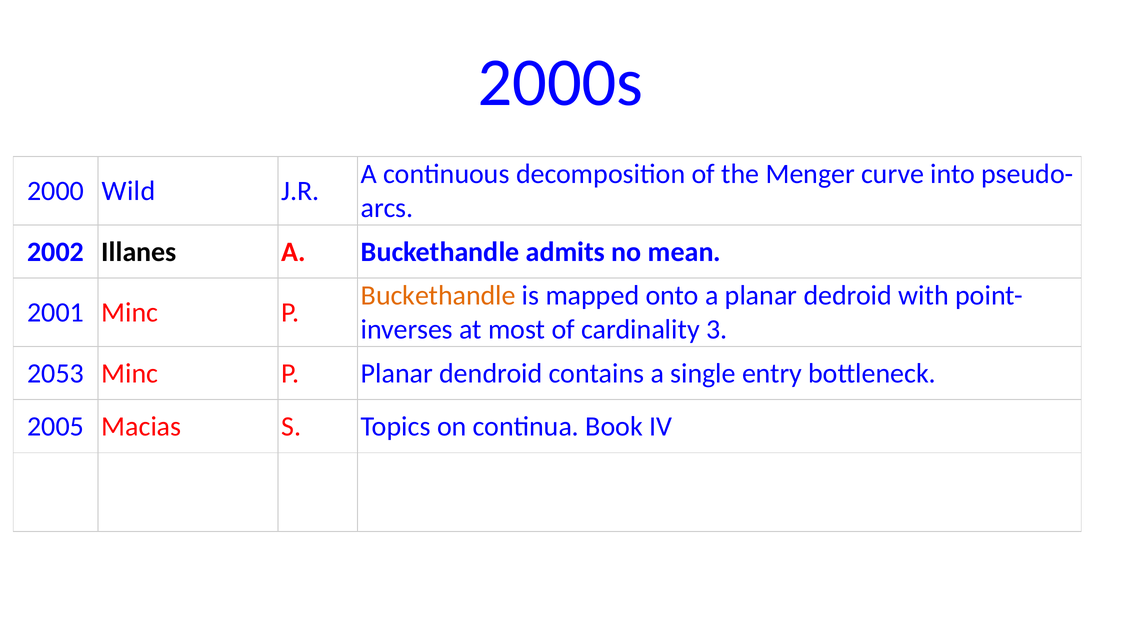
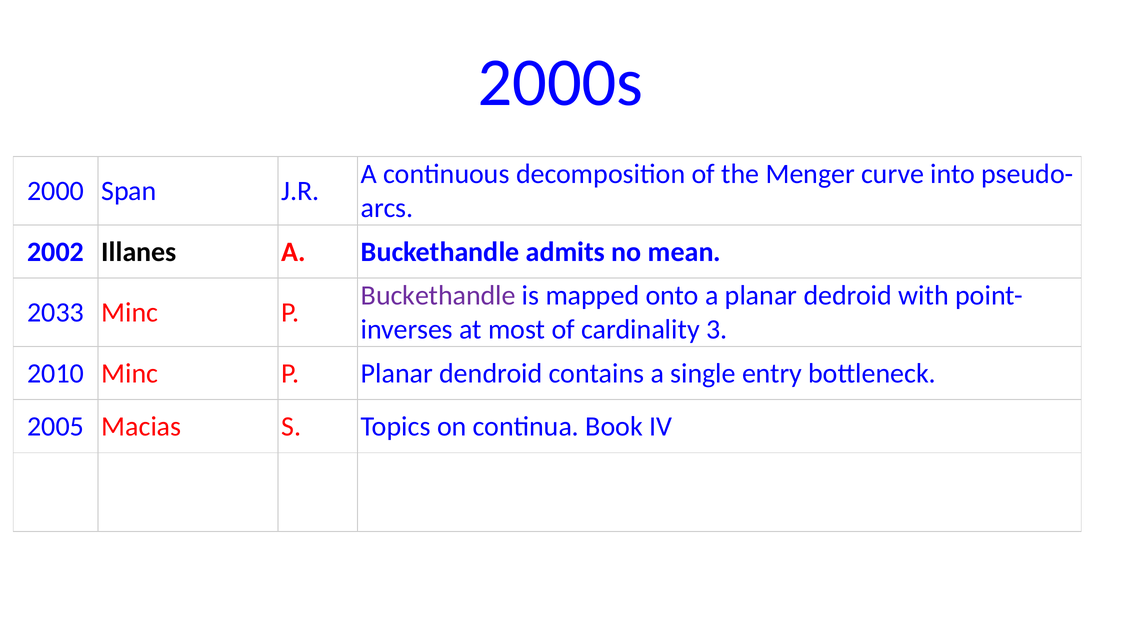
Wild: Wild -> Span
Buckethandle at (438, 295) colour: orange -> purple
2001: 2001 -> 2033
2053: 2053 -> 2010
